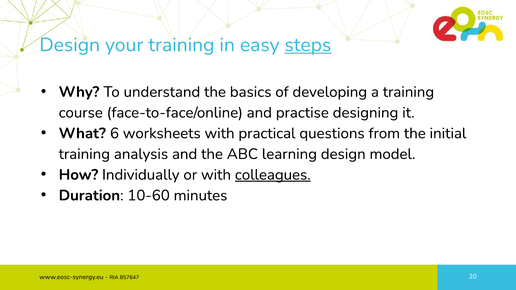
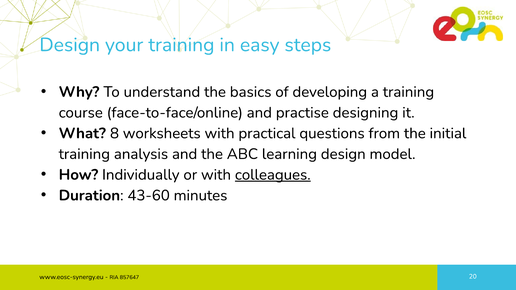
steps underline: present -> none
6: 6 -> 8
10-60: 10-60 -> 43-60
